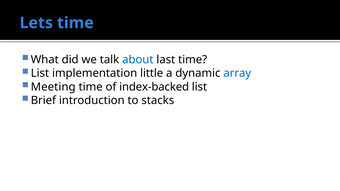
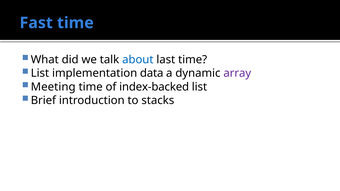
Lets: Lets -> Fast
little: little -> data
array colour: blue -> purple
